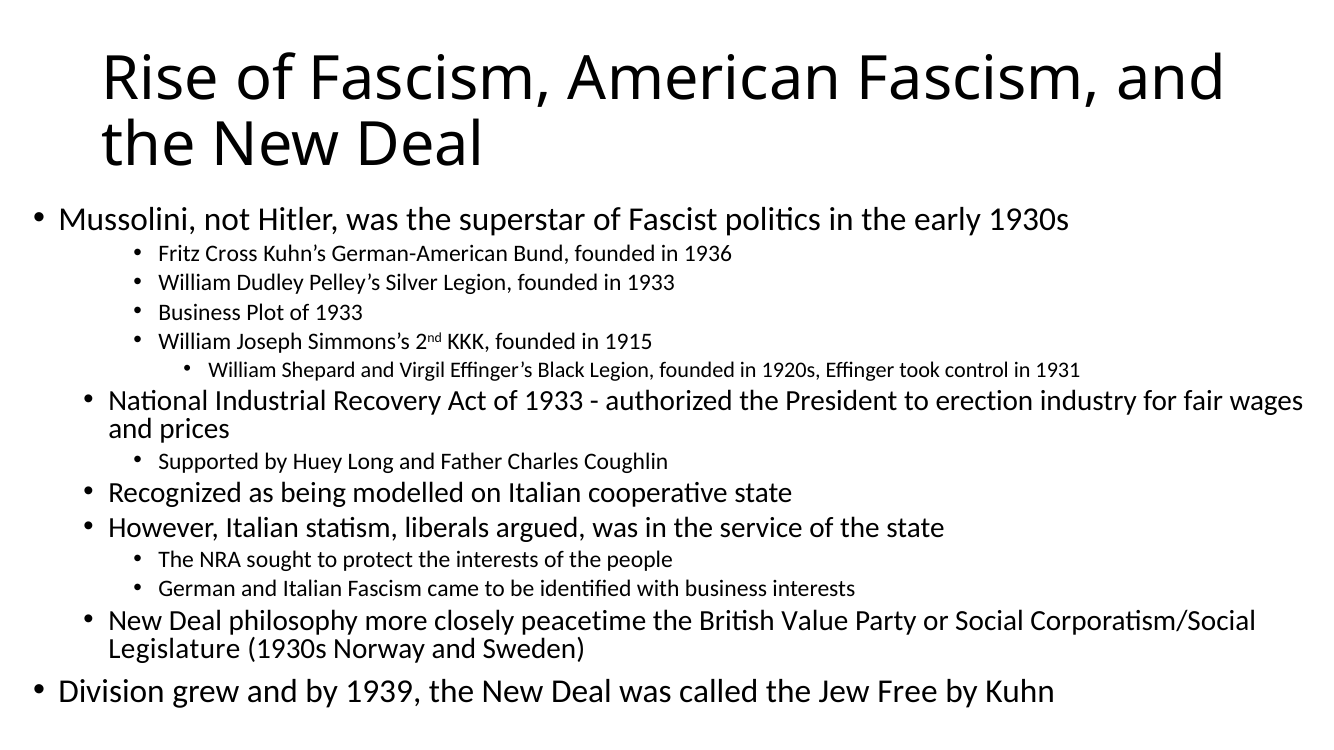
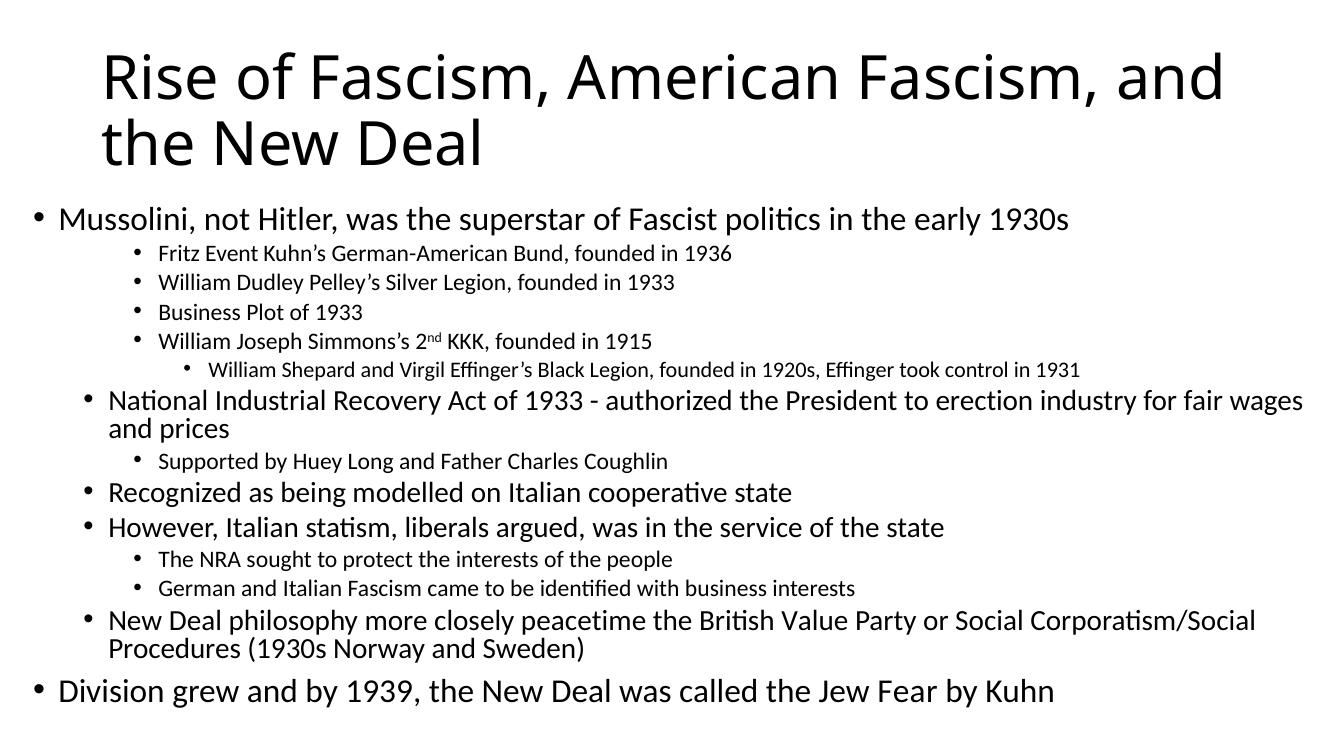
Cross: Cross -> Event
Legislature: Legislature -> Procedures
Free: Free -> Fear
